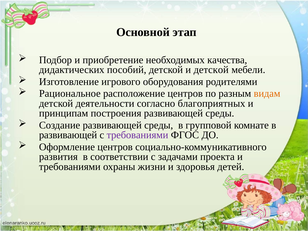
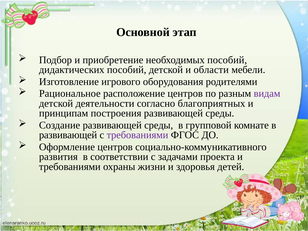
необходимых качества: качества -> пособий
и детской: детской -> области
видам colour: orange -> purple
